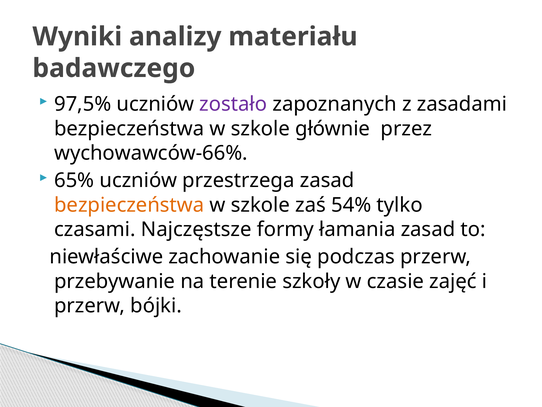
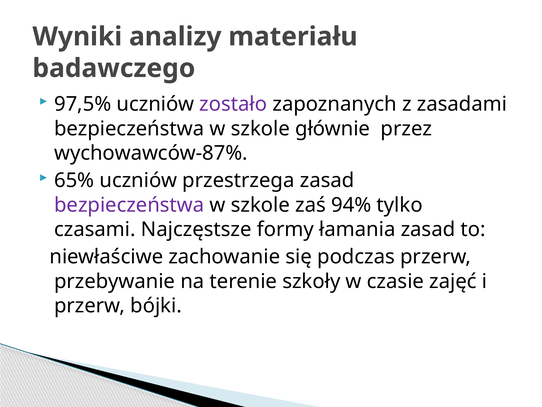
wychowawców-66%: wychowawców-66% -> wychowawców-87%
bezpieczeństwa at (129, 205) colour: orange -> purple
54%: 54% -> 94%
